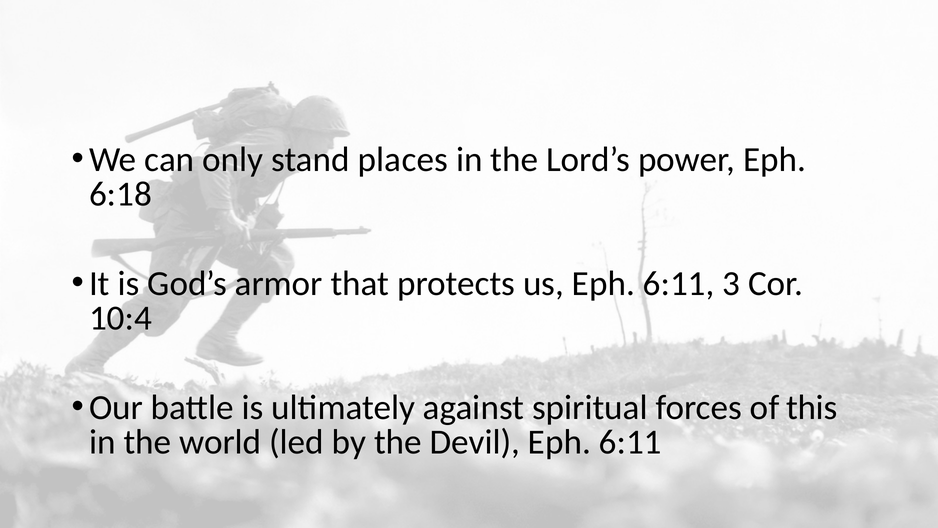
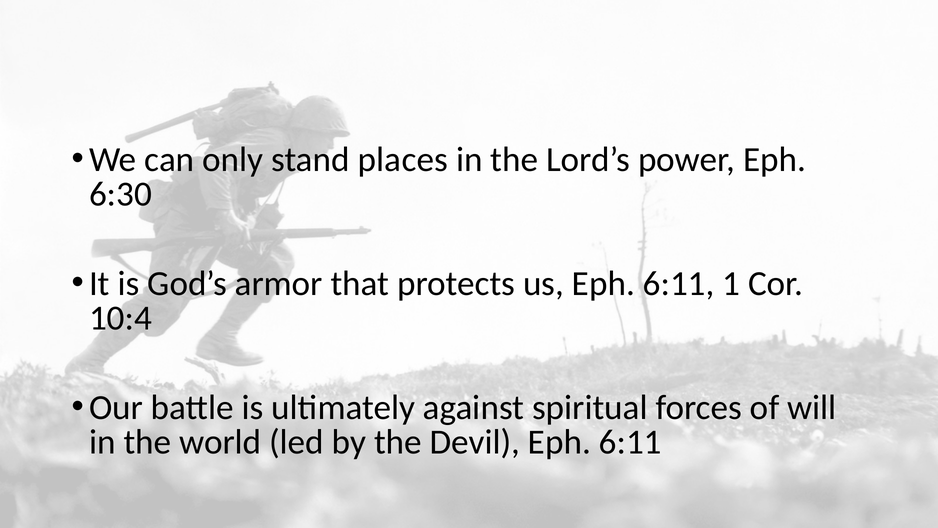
6:18: 6:18 -> 6:30
3: 3 -> 1
this: this -> will
